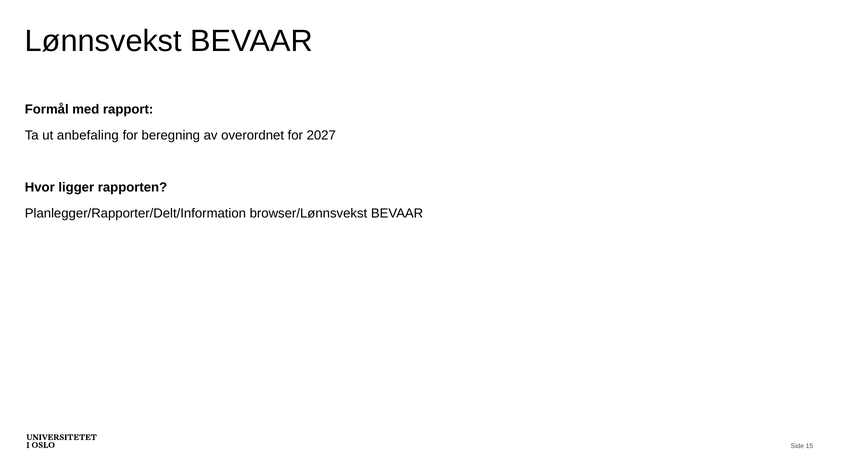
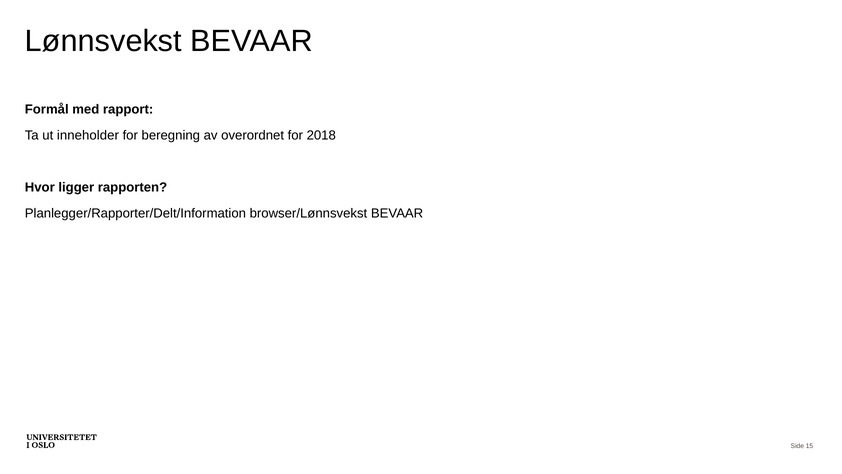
anbefaling: anbefaling -> inneholder
2027: 2027 -> 2018
